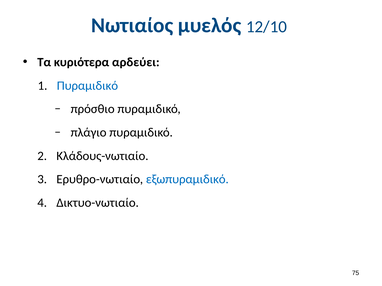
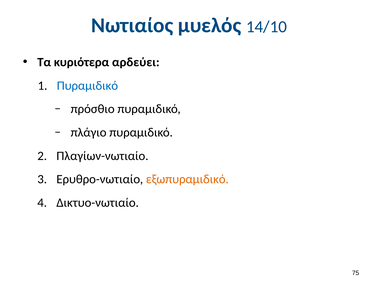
12/10: 12/10 -> 14/10
Κλάδους-νωτιαίο: Κλάδους-νωτιαίο -> Πλαγίων-νωτιαίο
εξωπυραμιδικό colour: blue -> orange
